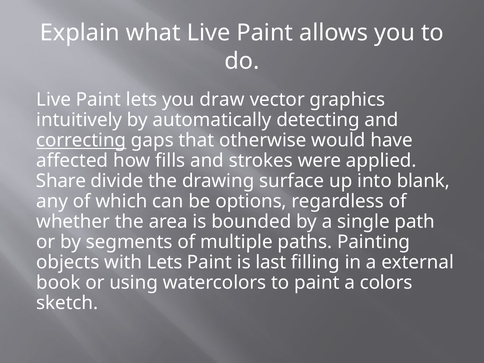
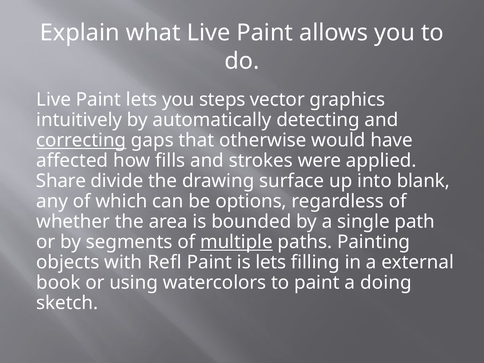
draw: draw -> steps
multiple underline: none -> present
with Lets: Lets -> Refl
is last: last -> lets
colors: colors -> doing
